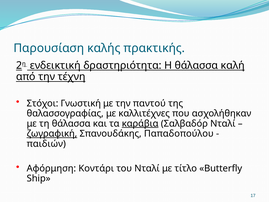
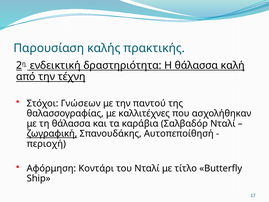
Γνωστική: Γνωστική -> Γνώσεων
καράβια underline: present -> none
Παπαδοπούλου: Παπαδοπούλου -> Αυτοπεποίθησή
παιδιών: παιδιών -> περιοχή
